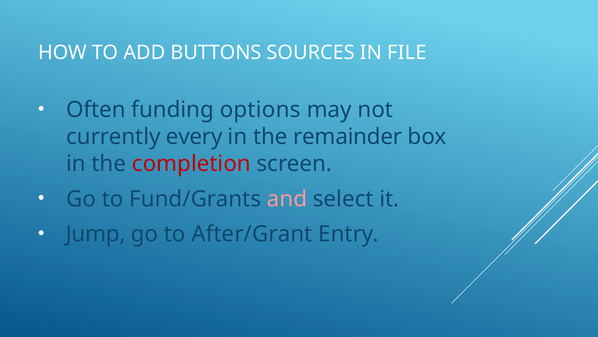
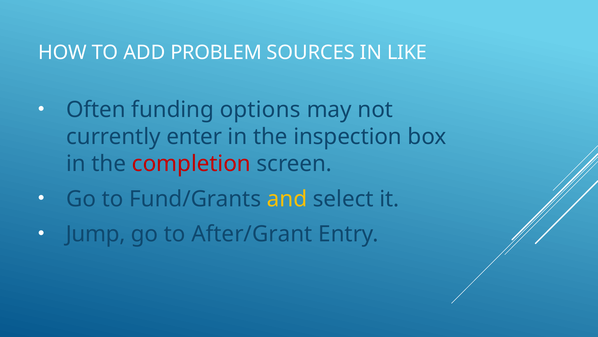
BUTTONS: BUTTONS -> PROBLEM
FILE: FILE -> LIKE
every: every -> enter
remainder: remainder -> inspection
and colour: pink -> yellow
